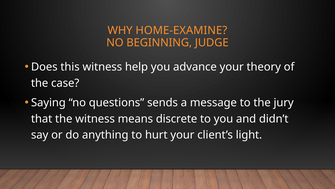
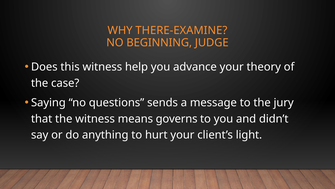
HOME-EXAMINE: HOME-EXAMINE -> THERE-EXAMINE
discrete: discrete -> governs
